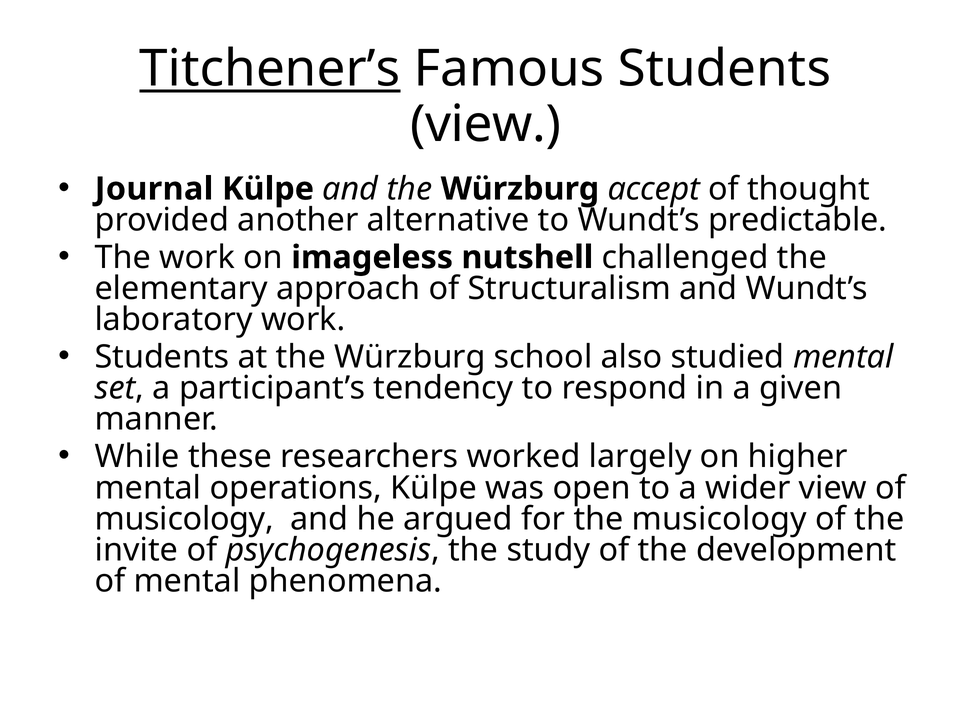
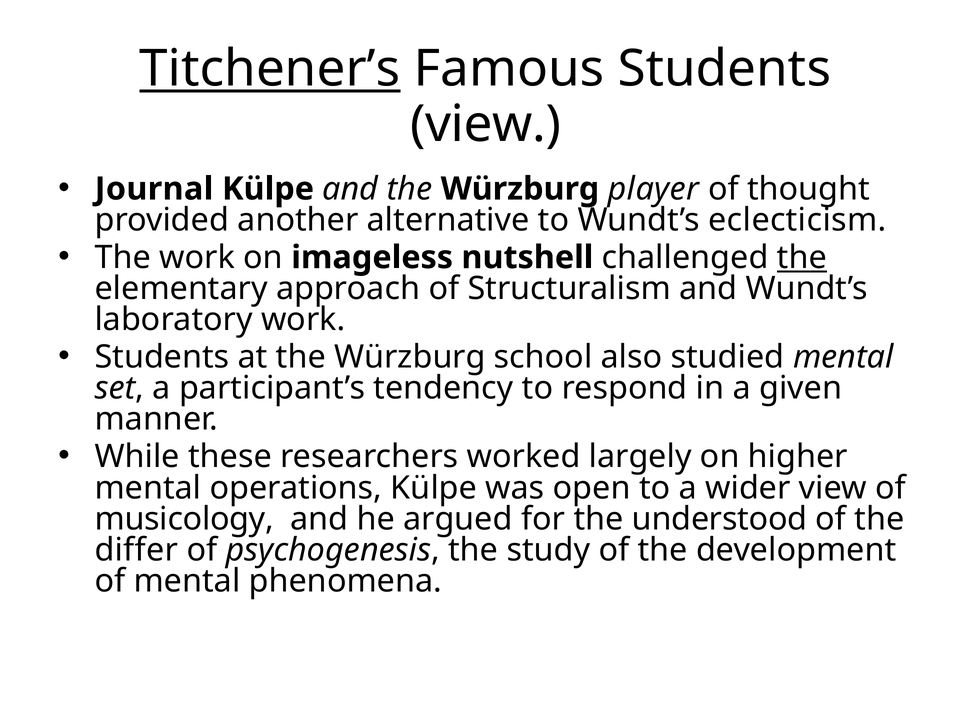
accept: accept -> player
predictable: predictable -> eclecticism
the at (802, 258) underline: none -> present
the musicology: musicology -> understood
invite: invite -> differ
